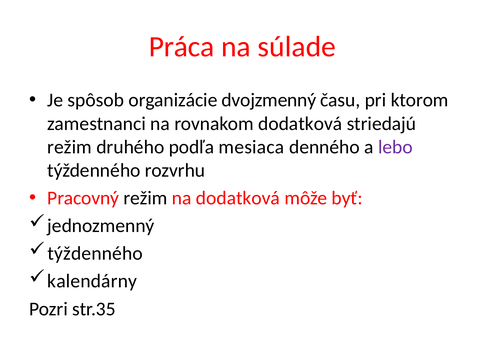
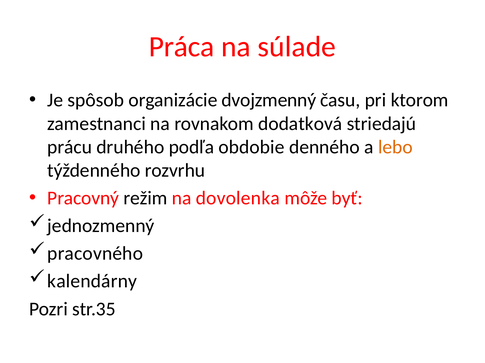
režim at (70, 147): režim -> prácu
mesiaca: mesiaca -> obdobie
lebo colour: purple -> orange
na dodatková: dodatková -> dovolenka
týždenného at (95, 254): týždenného -> pracovného
